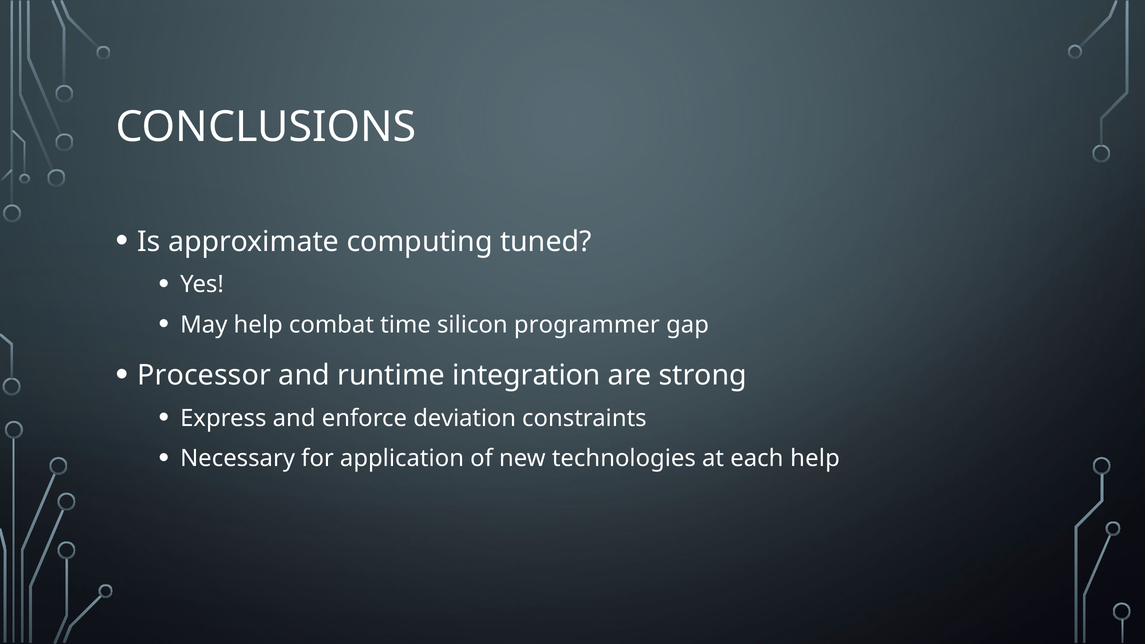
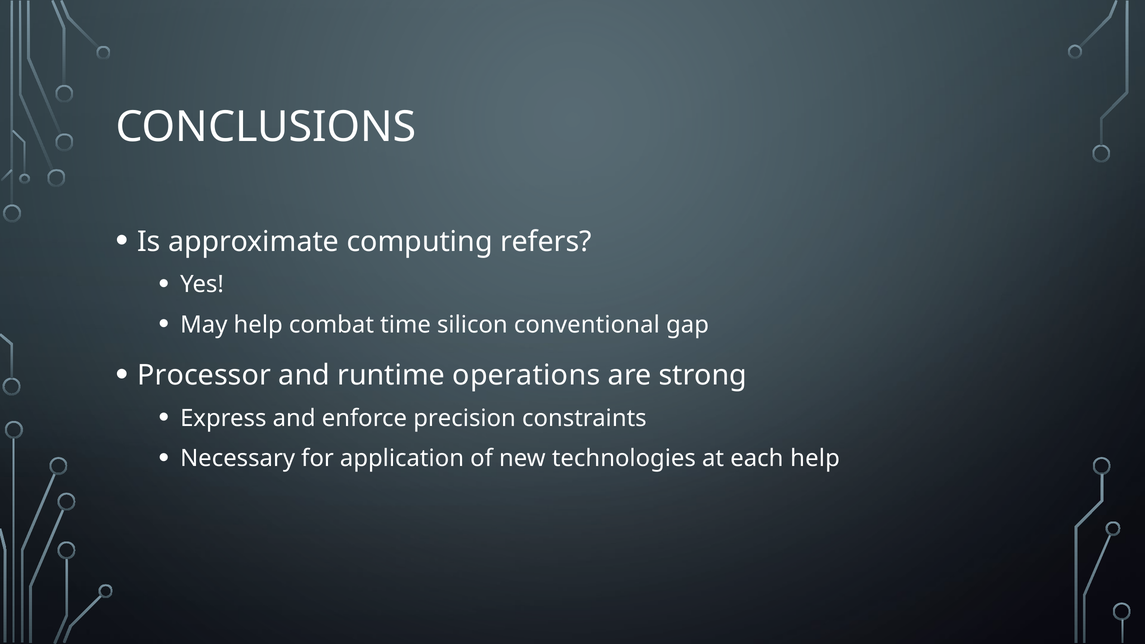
tuned: tuned -> refers
programmer: programmer -> conventional
integration: integration -> operations
deviation: deviation -> precision
